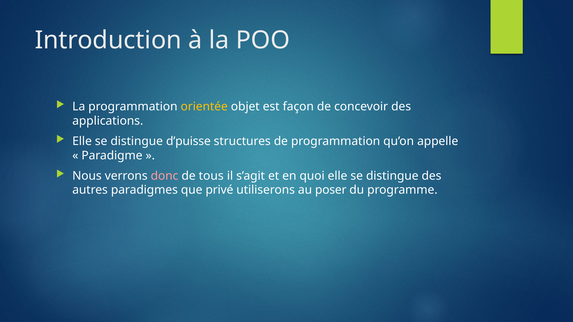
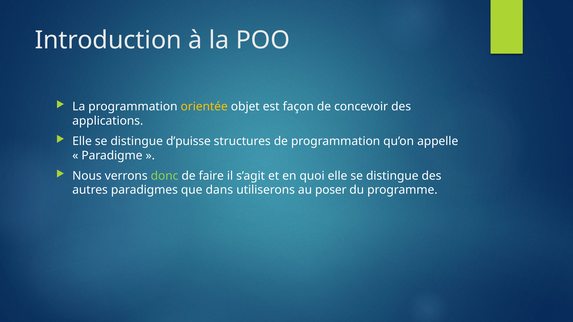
donc colour: pink -> light green
tous: tous -> faire
privé: privé -> dans
